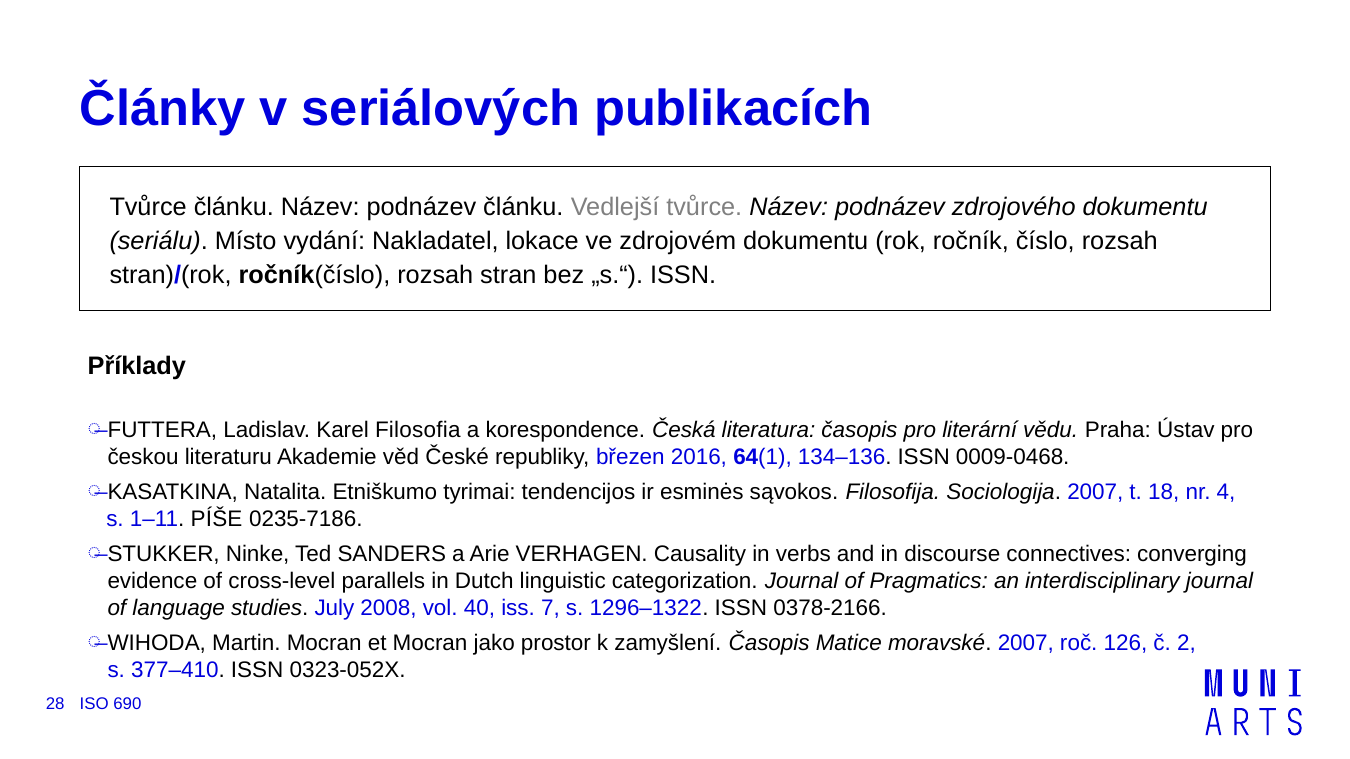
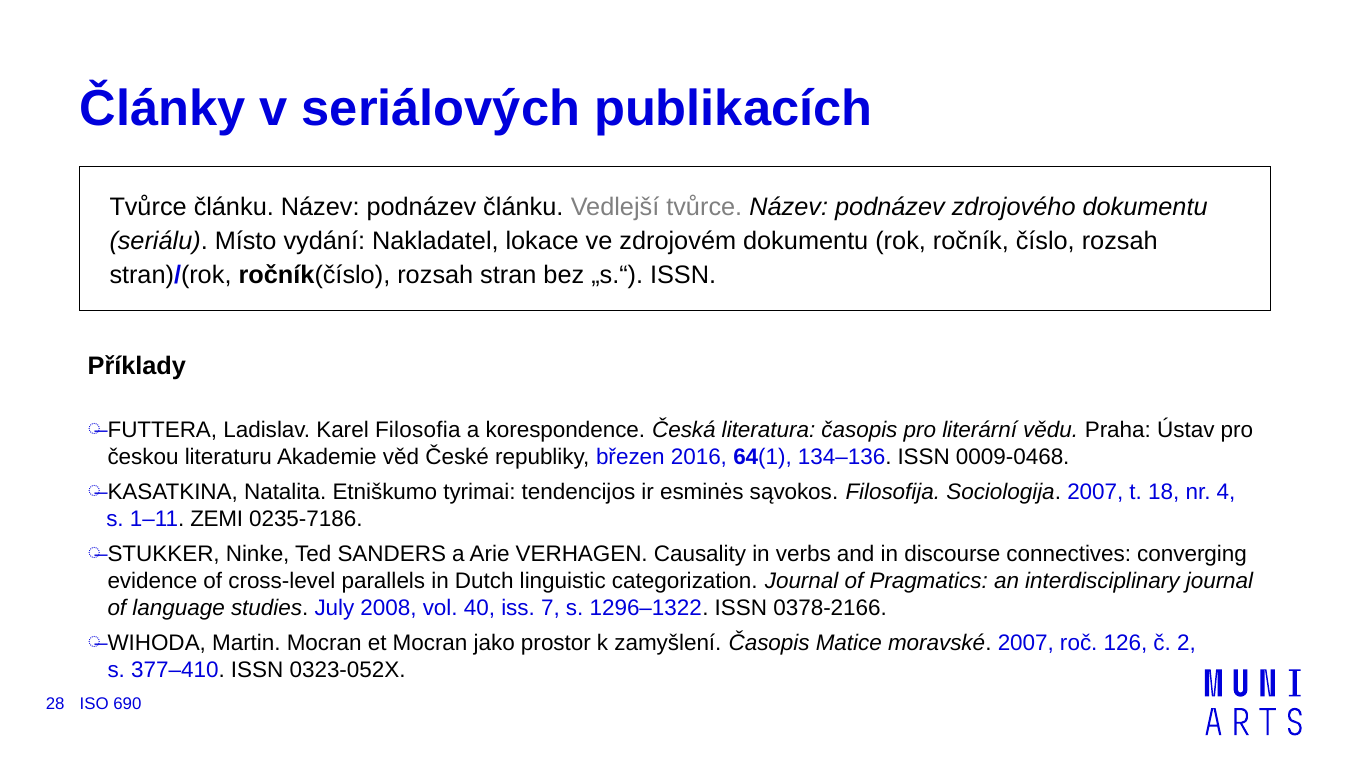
PÍŠE: PÍŠE -> ZEMI
